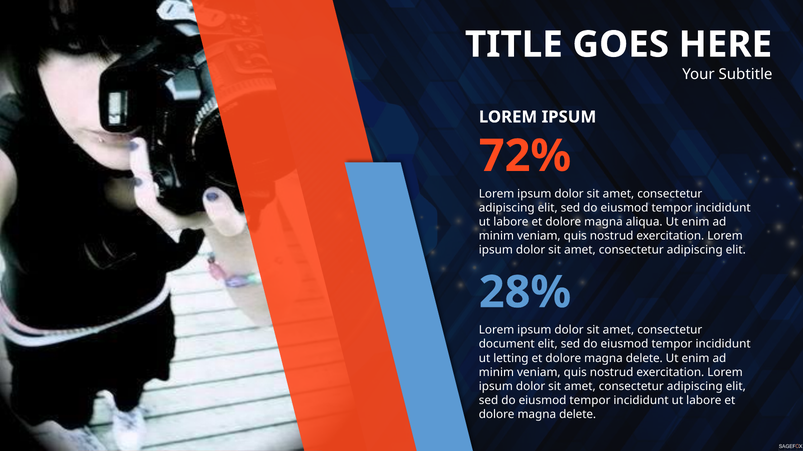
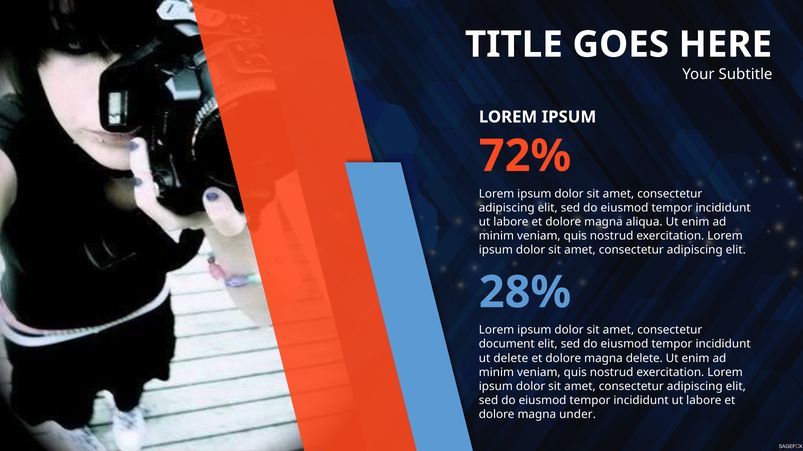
ut letting: letting -> delete
delete at (578, 415): delete -> under
